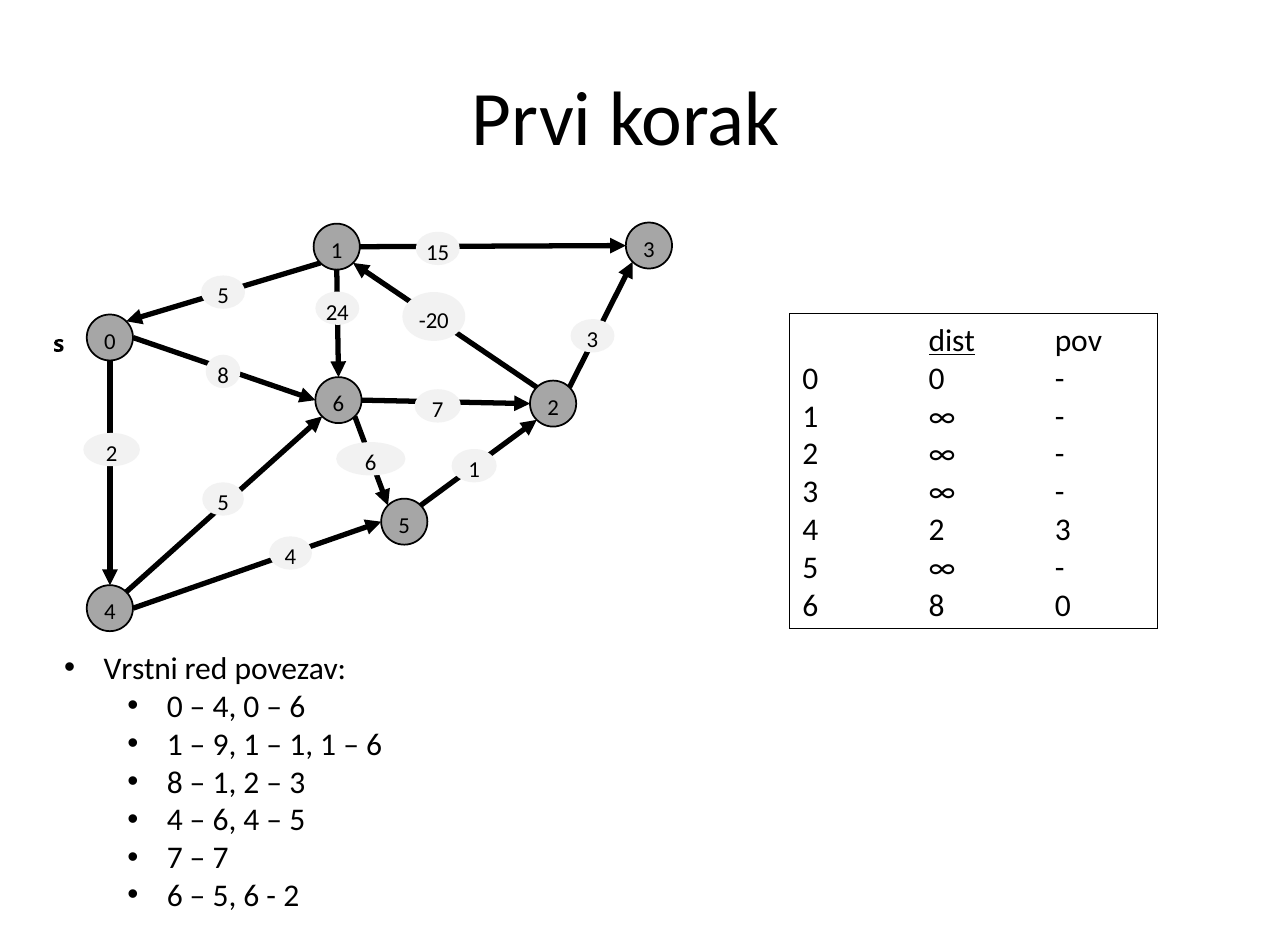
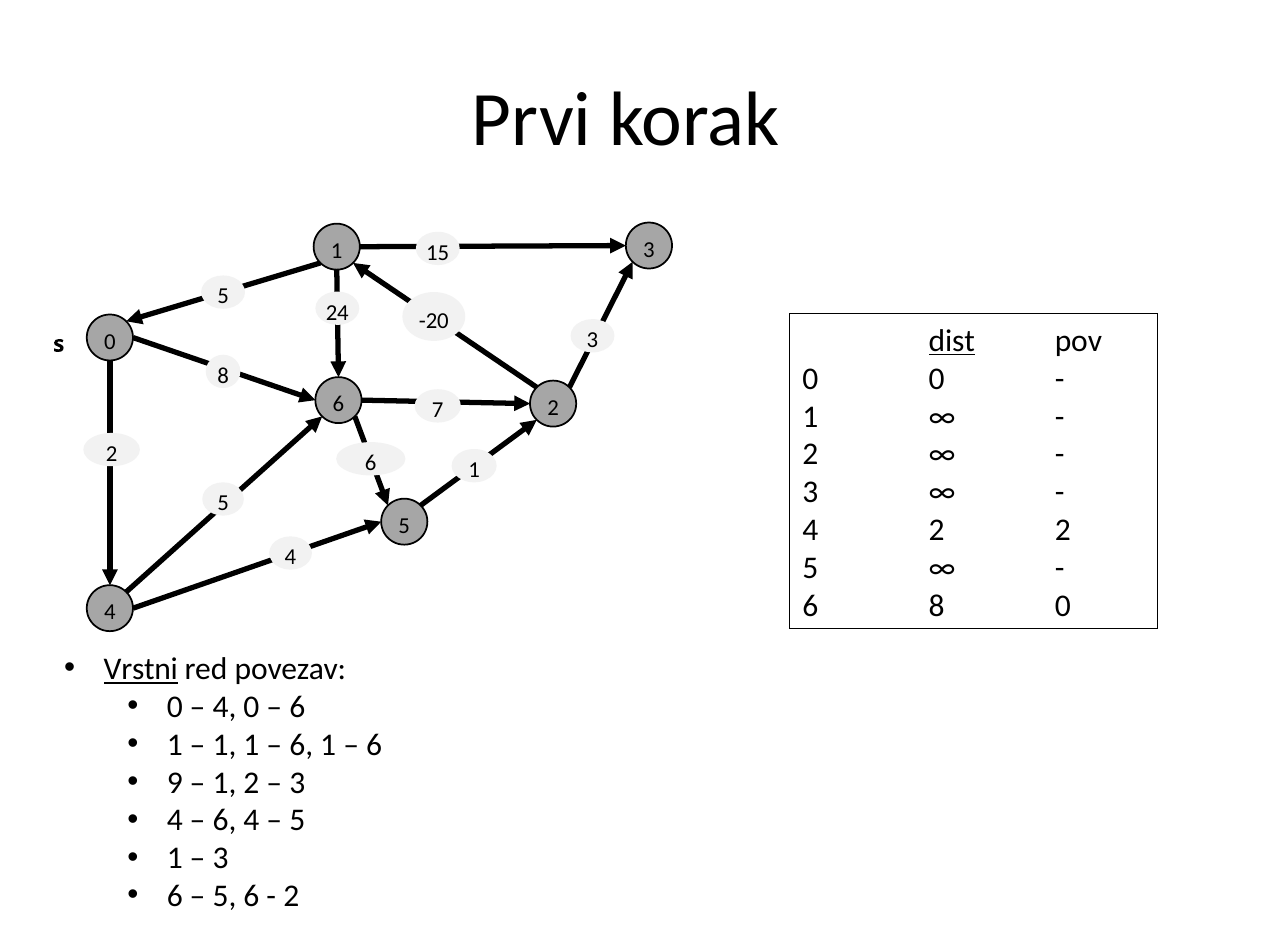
2 3: 3 -> 2
Vrstni underline: none -> present
9 at (224, 745): 9 -> 1
1 at (301, 745): 1 -> 6
8 at (175, 783): 8 -> 9
7 at (175, 859): 7 -> 1
7 at (221, 859): 7 -> 3
